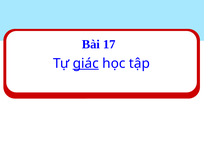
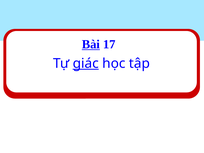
Bài underline: none -> present
